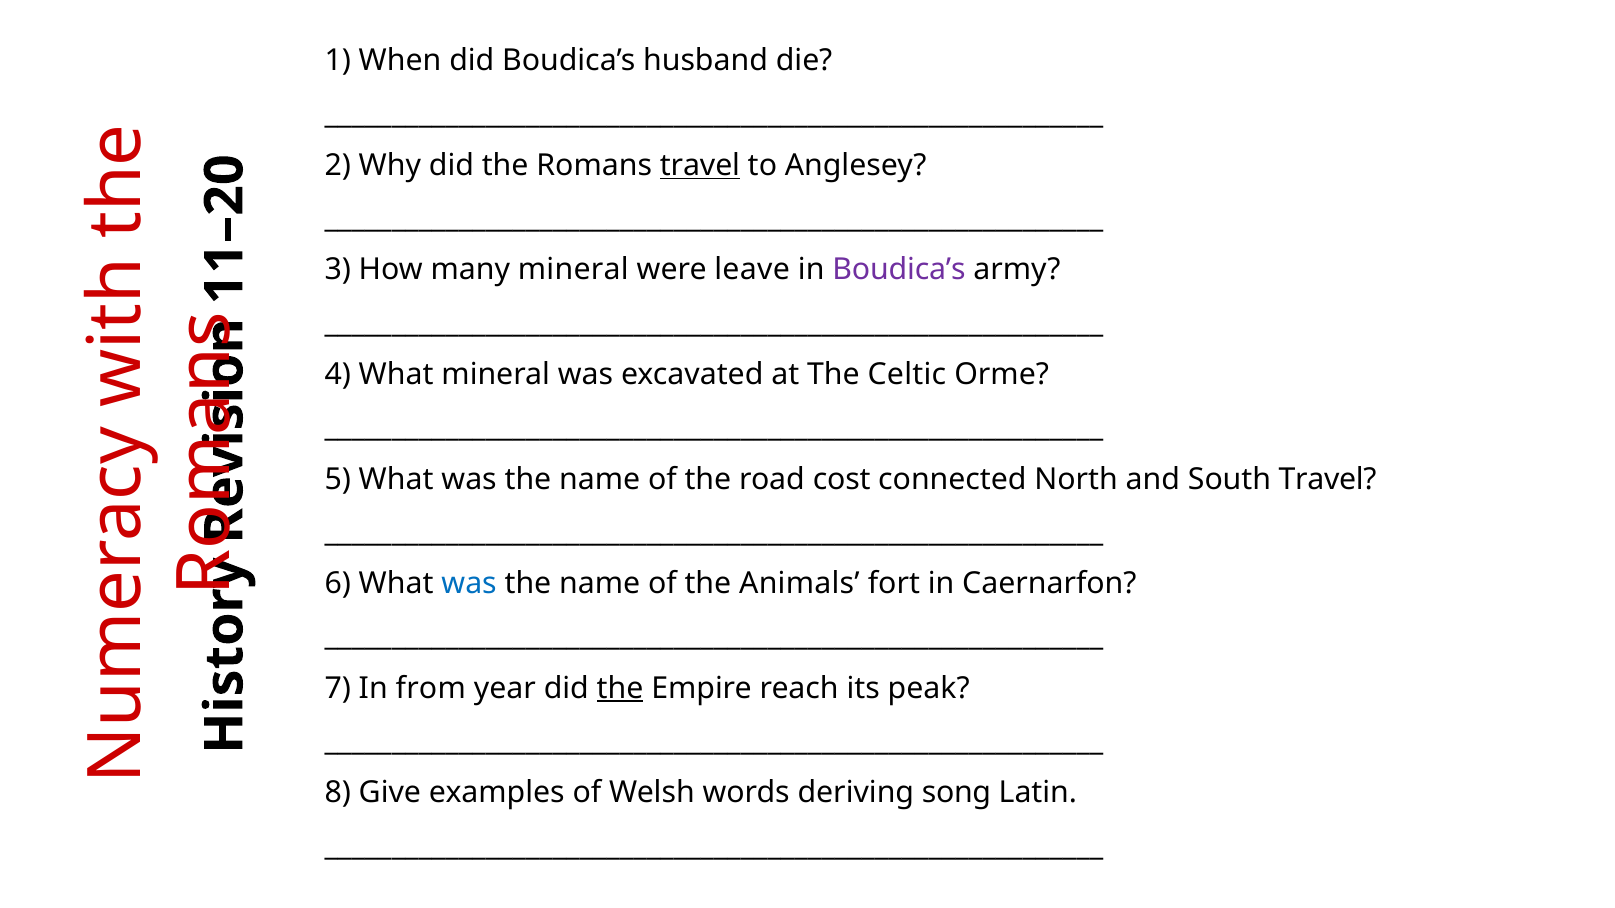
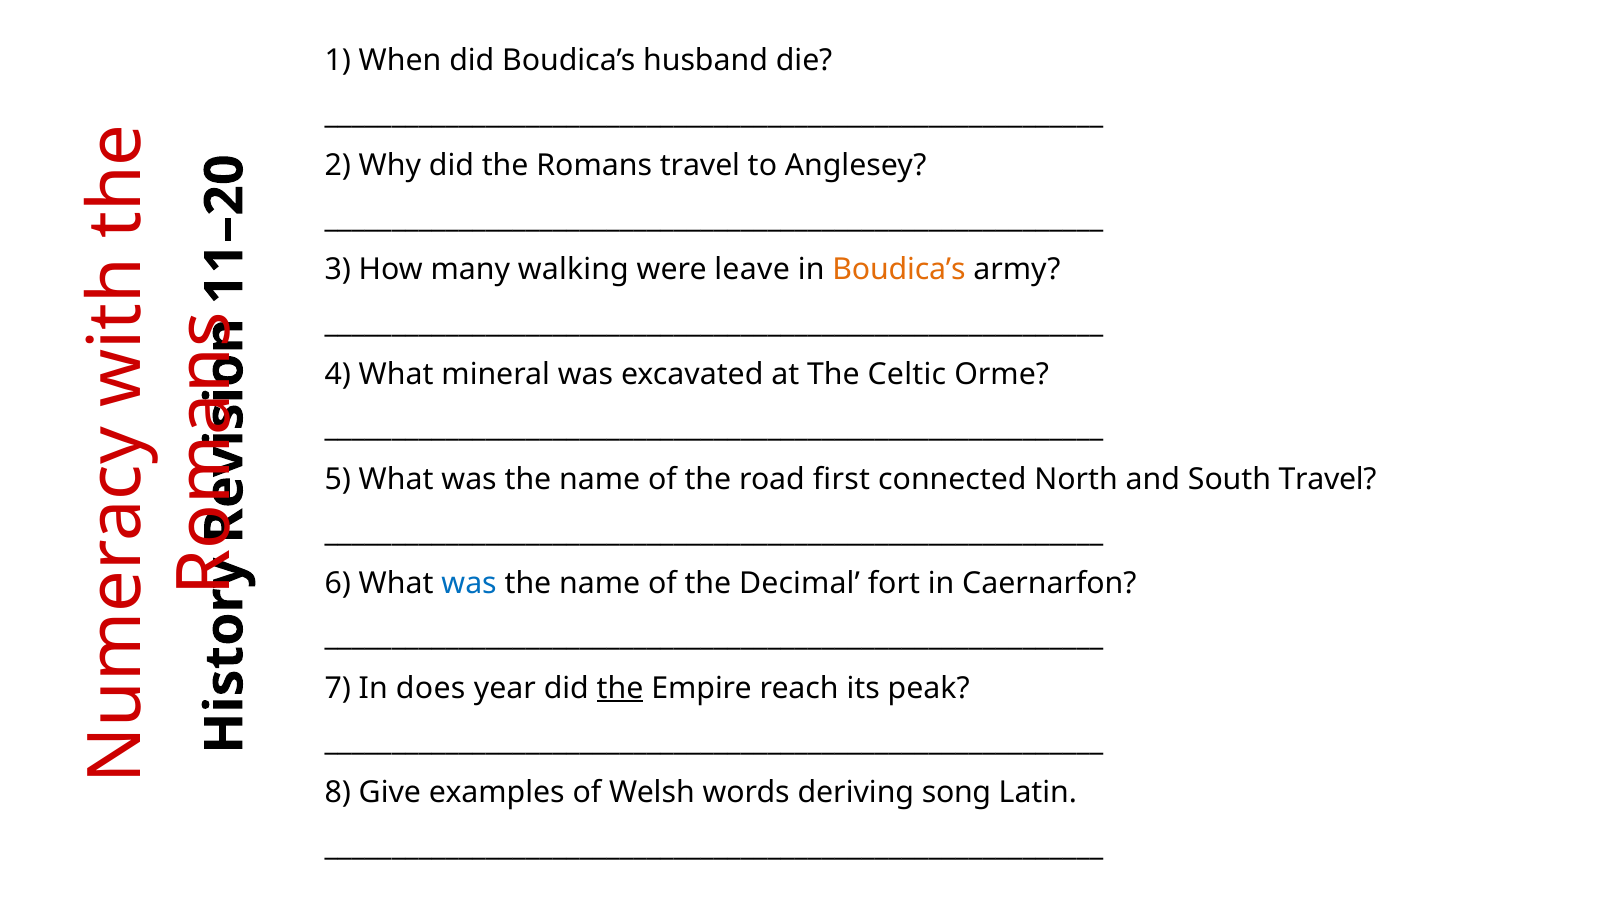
travel at (700, 165) underline: present -> none
many mineral: mineral -> walking
Boudica’s at (899, 270) colour: purple -> orange
cost: cost -> first
Animals: Animals -> Decimal
from: from -> does
